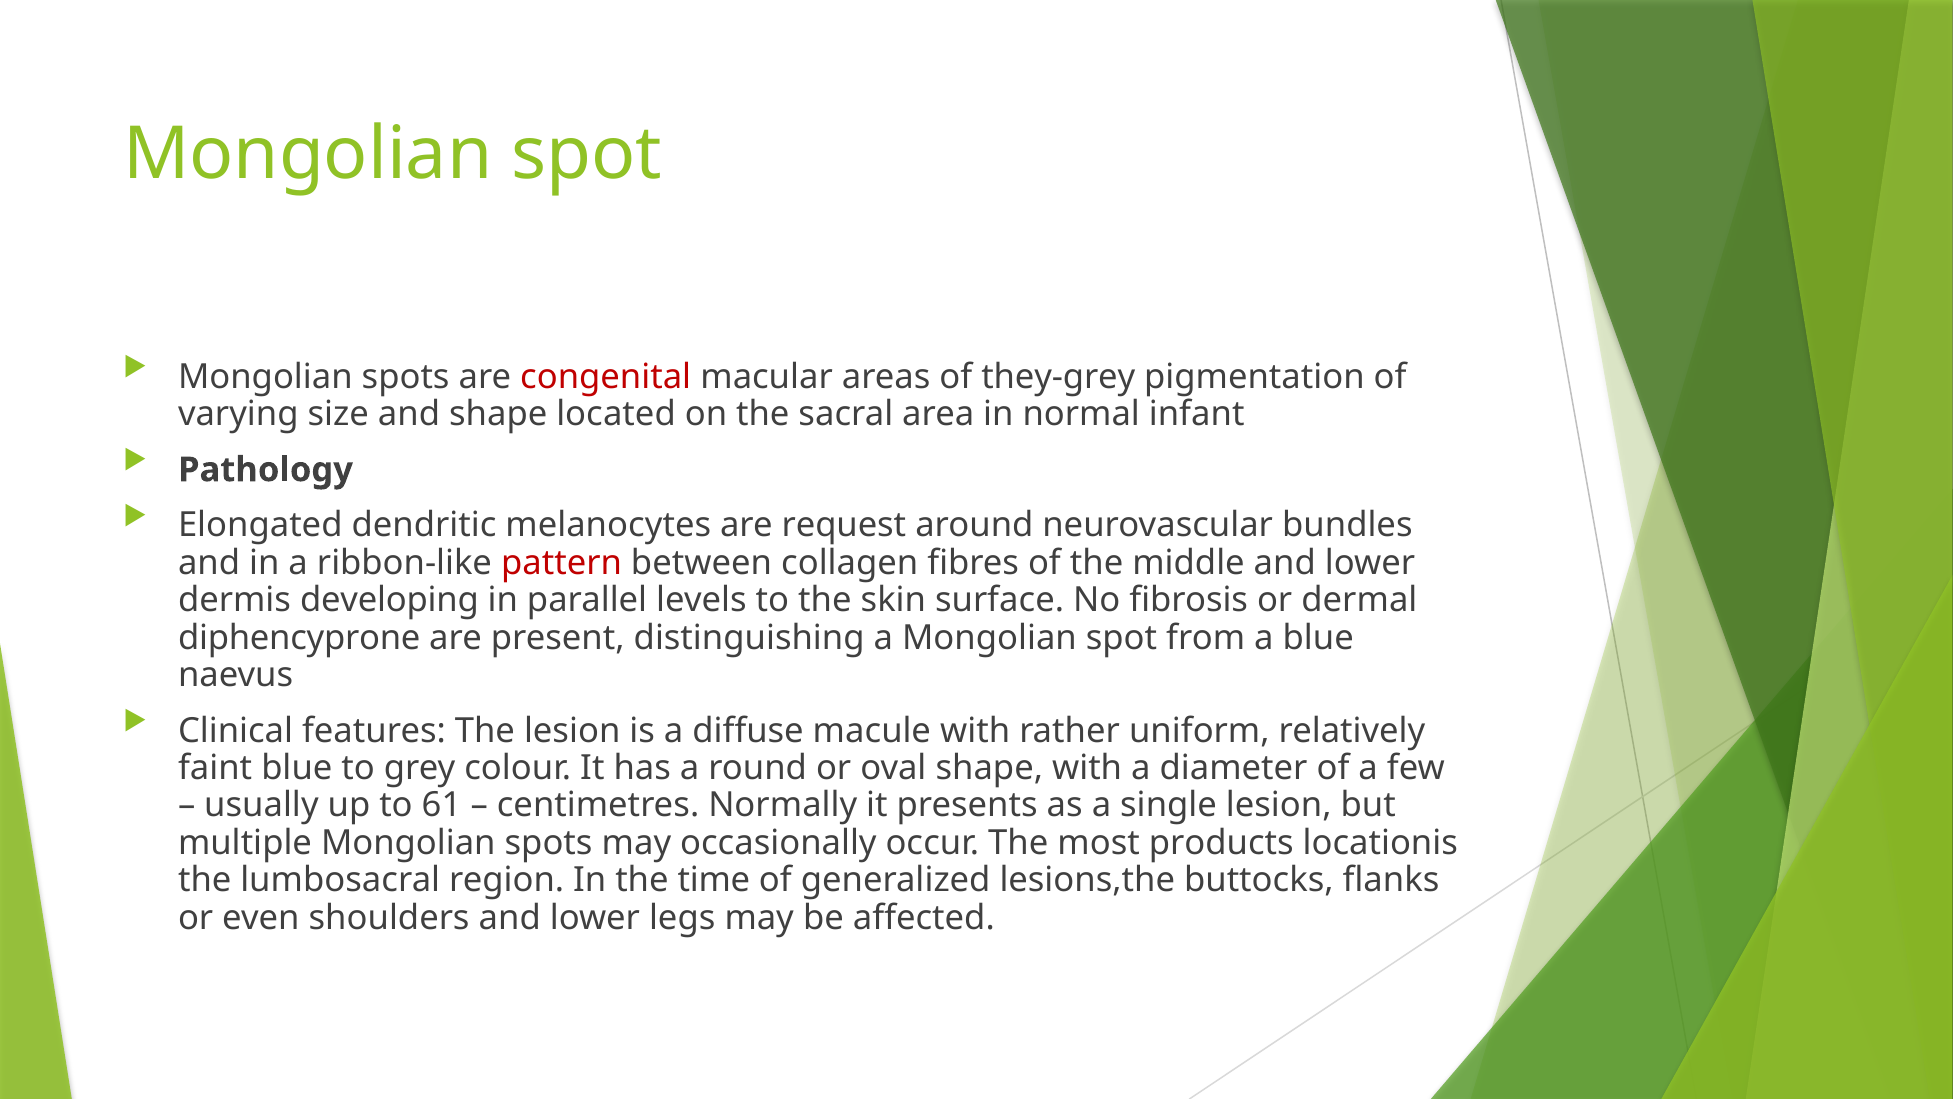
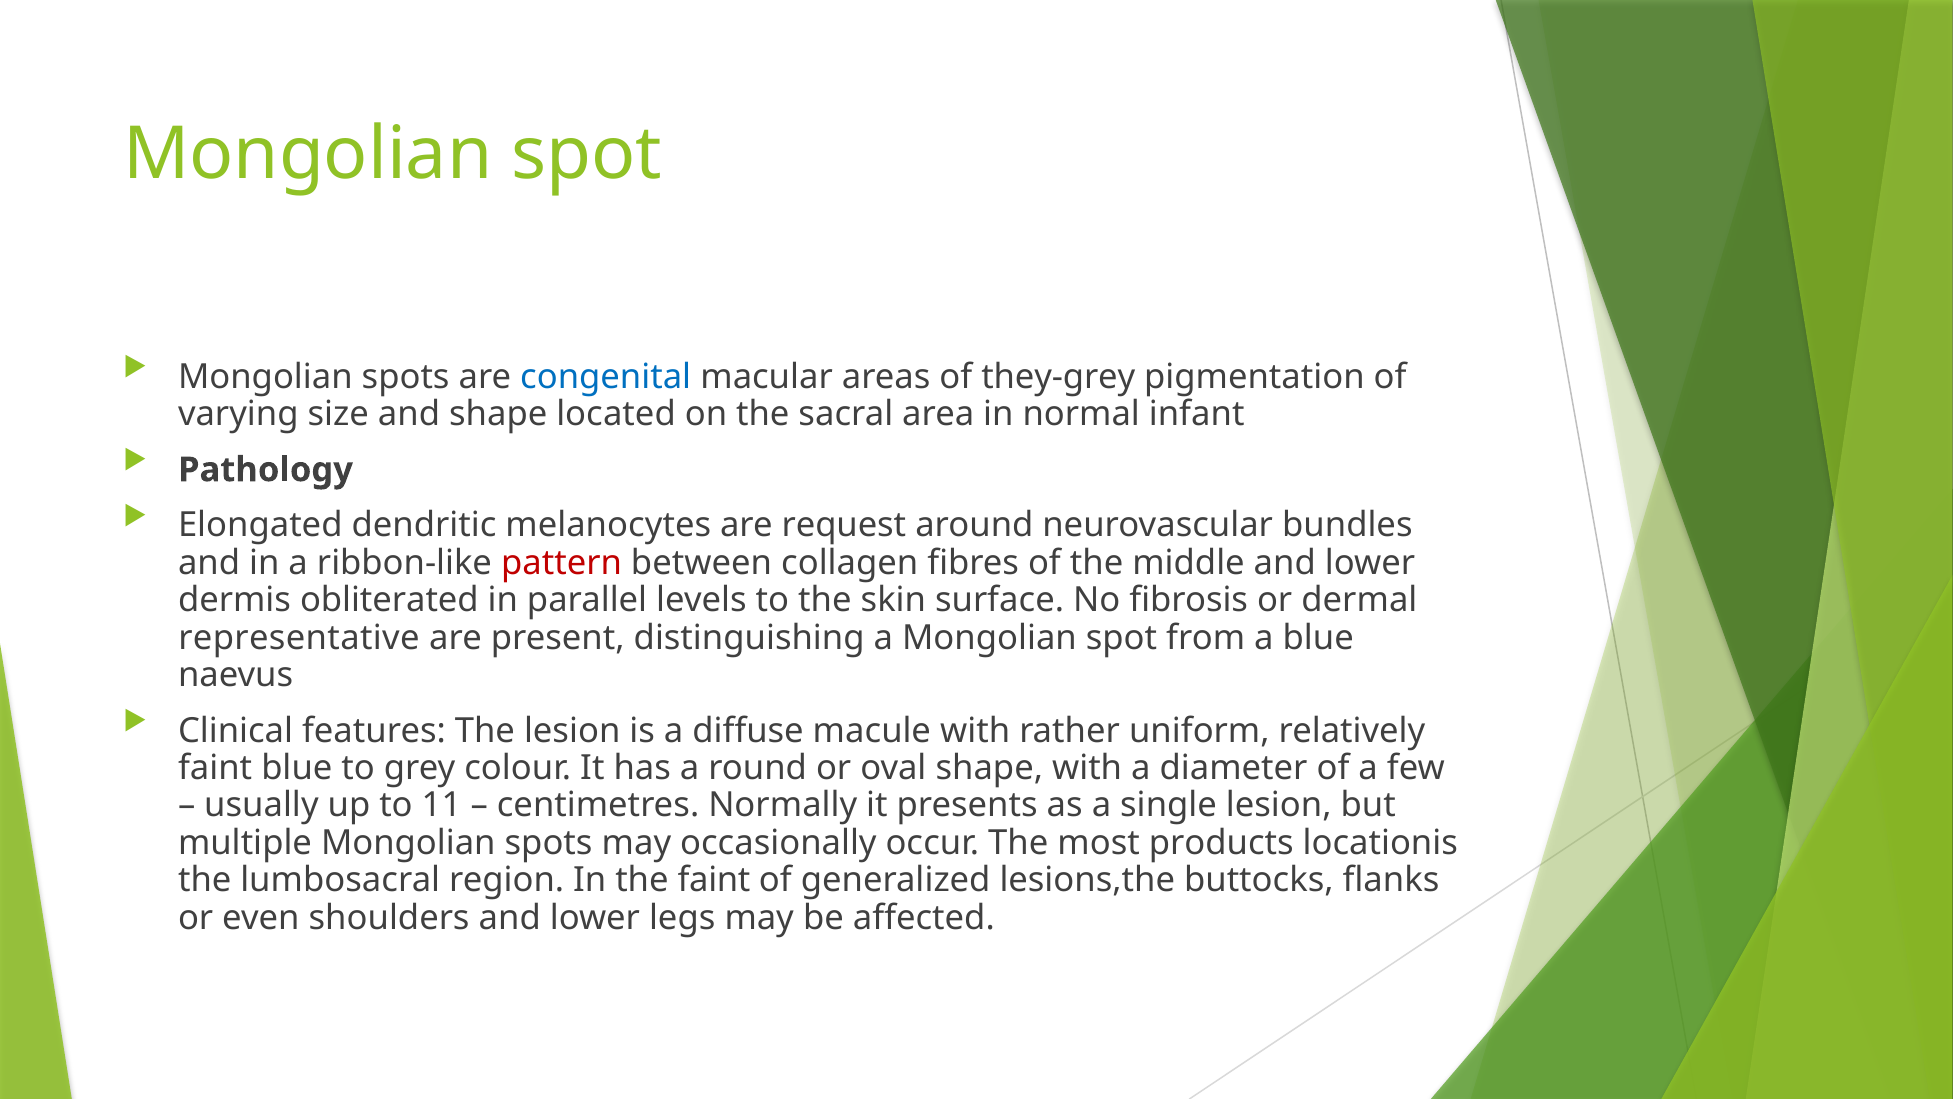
congenital colour: red -> blue
developing: developing -> obliterated
diphencyprone: diphencyprone -> representative
61: 61 -> 11
the time: time -> faint
